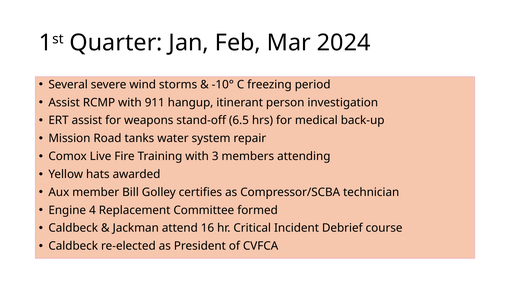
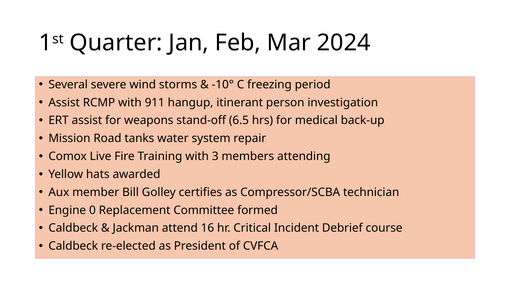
4: 4 -> 0
